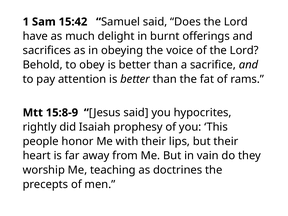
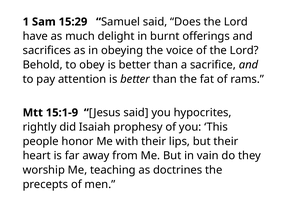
15:42: 15:42 -> 15:29
15:8-9: 15:8-9 -> 15:1-9
